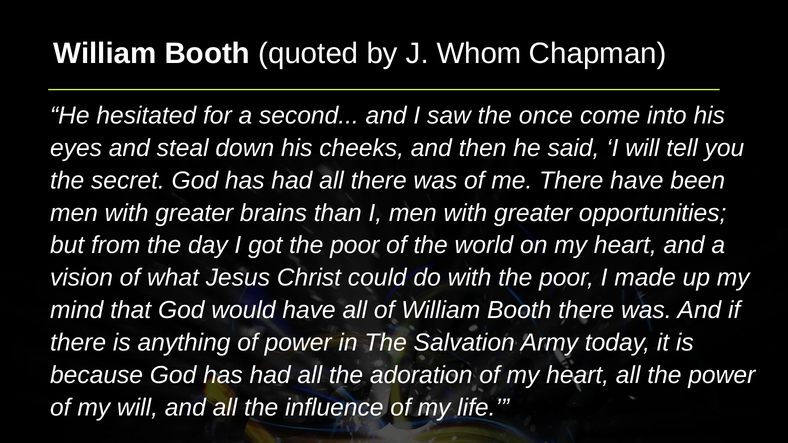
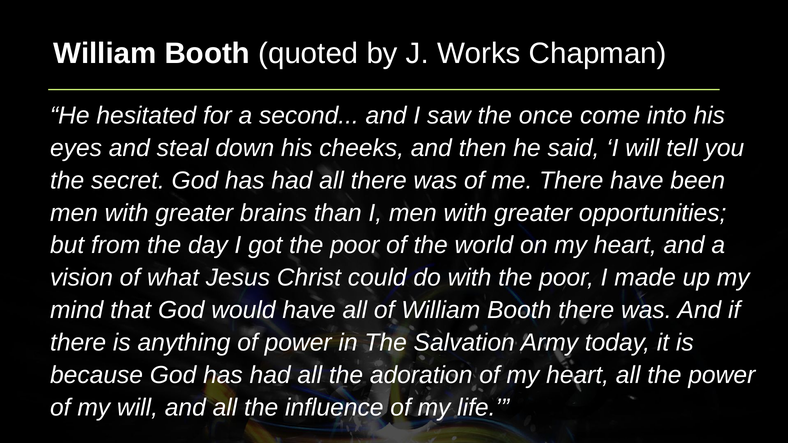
Whom: Whom -> Works
